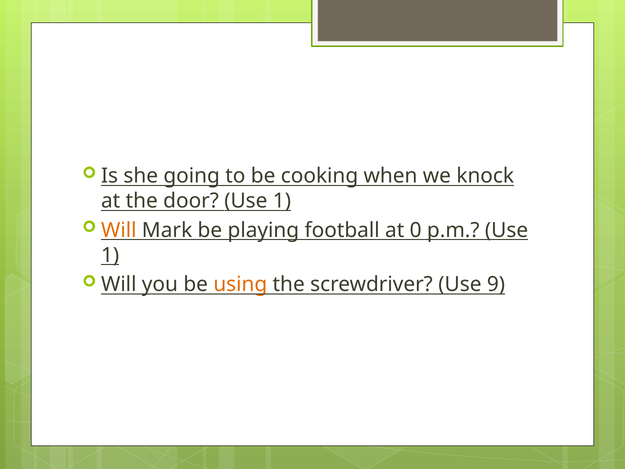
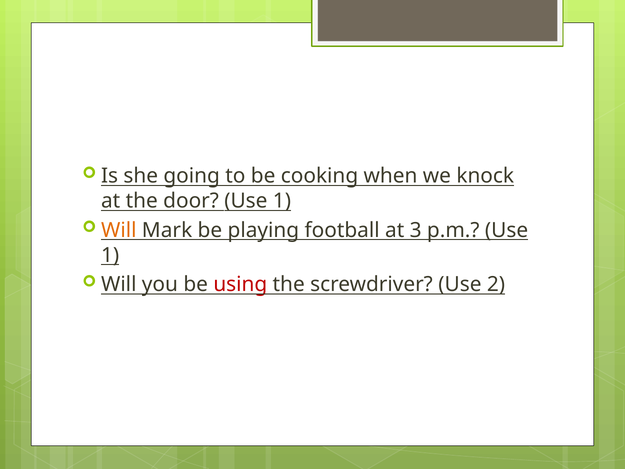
0: 0 -> 3
using colour: orange -> red
9: 9 -> 2
